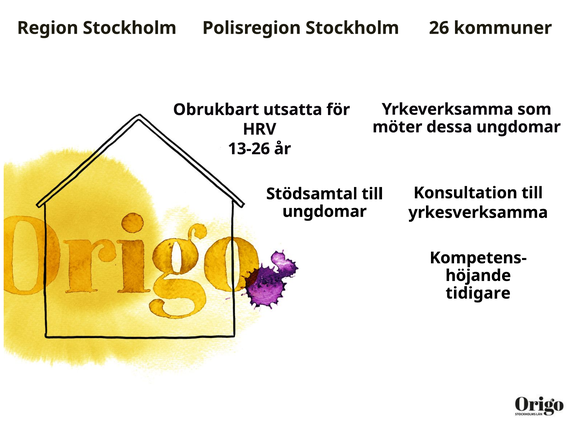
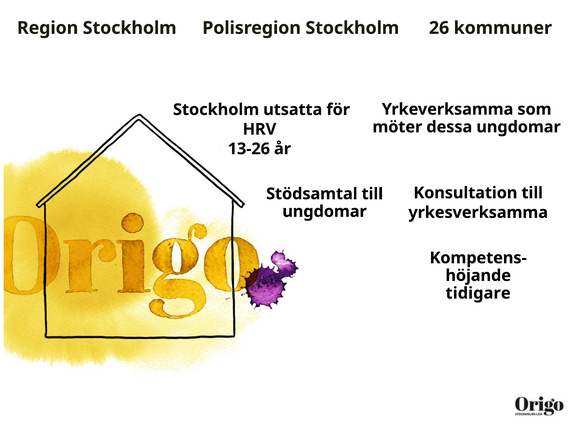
Obrukbart at (216, 110): Obrukbart -> Stockholm
